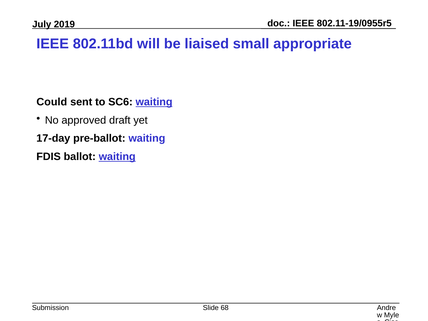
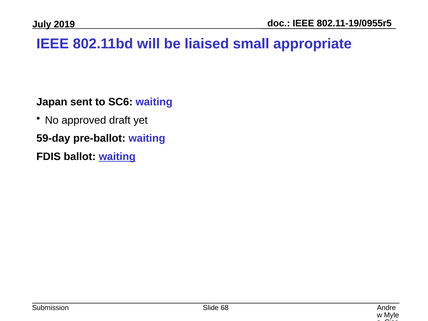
Could: Could -> Japan
waiting at (154, 102) underline: present -> none
17-day: 17-day -> 59-day
